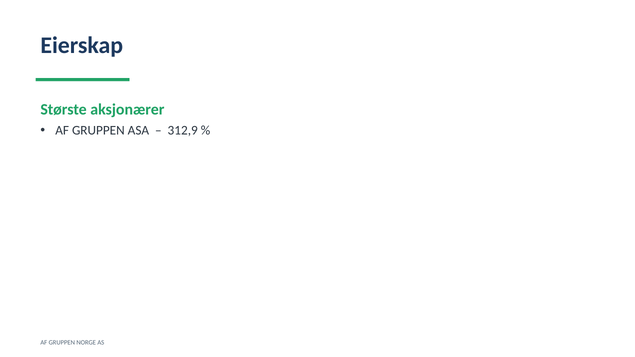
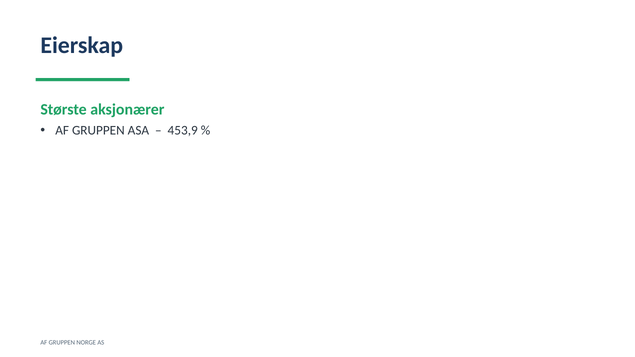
312,9: 312,9 -> 453,9
